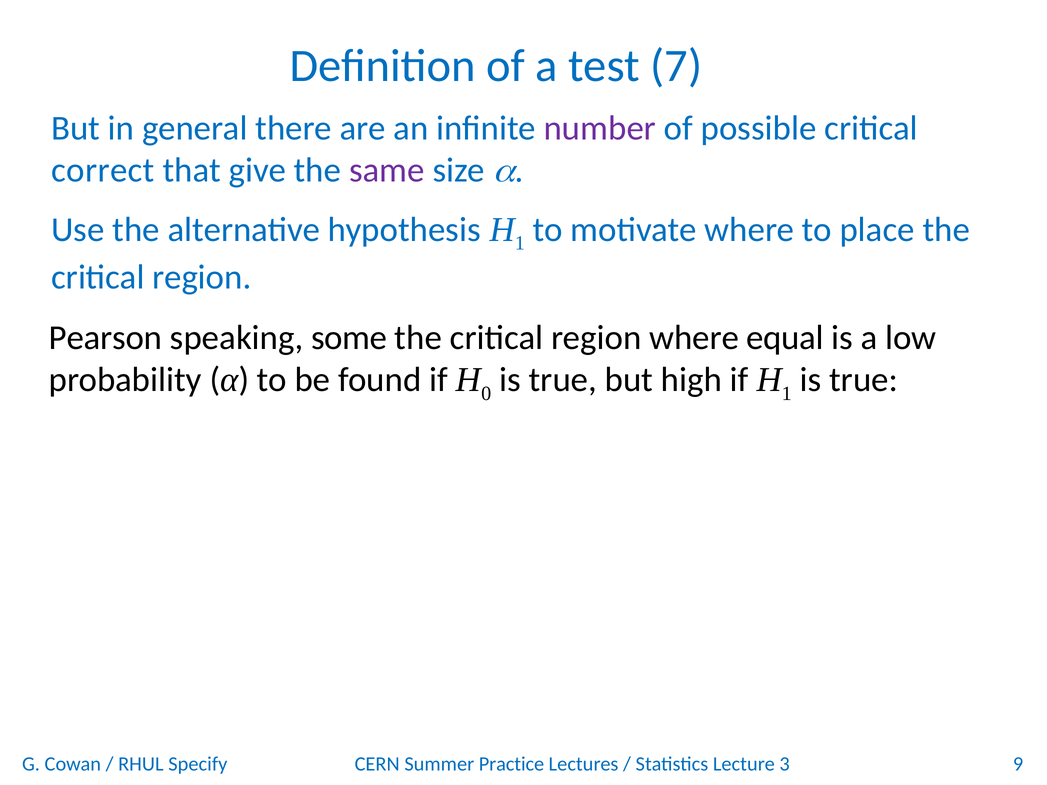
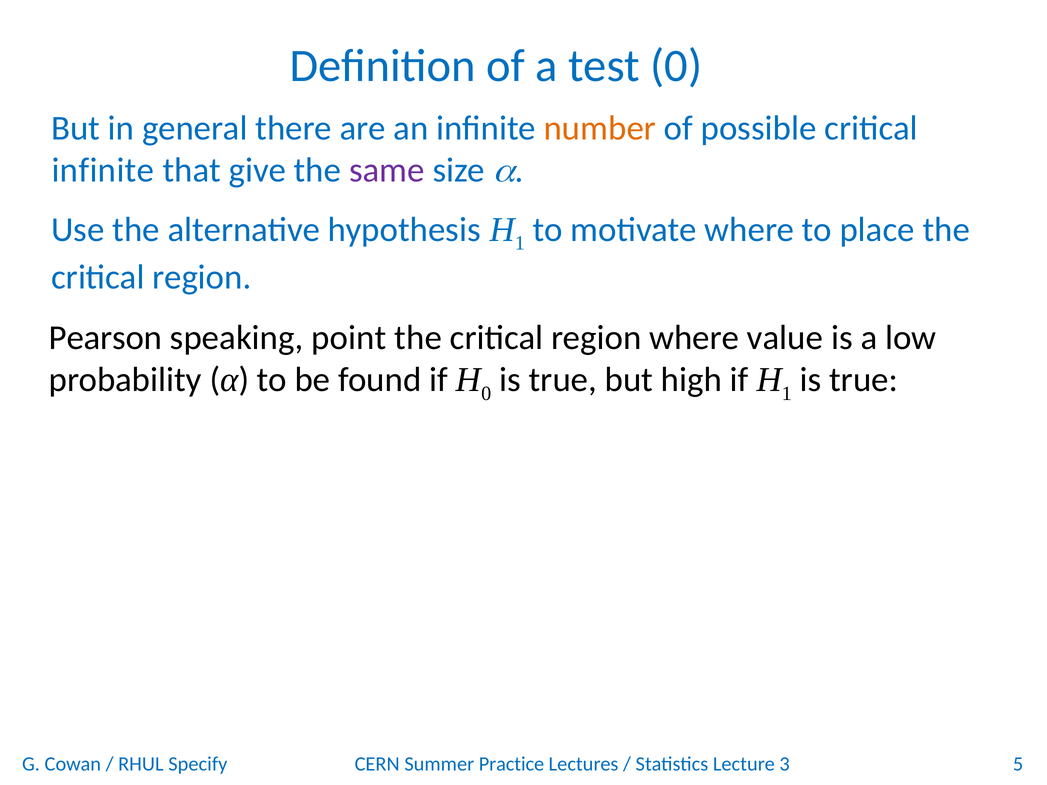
test 7: 7 -> 0
number colour: purple -> orange
correct at (103, 170): correct -> infinite
some: some -> point
equal: equal -> value
9: 9 -> 5
